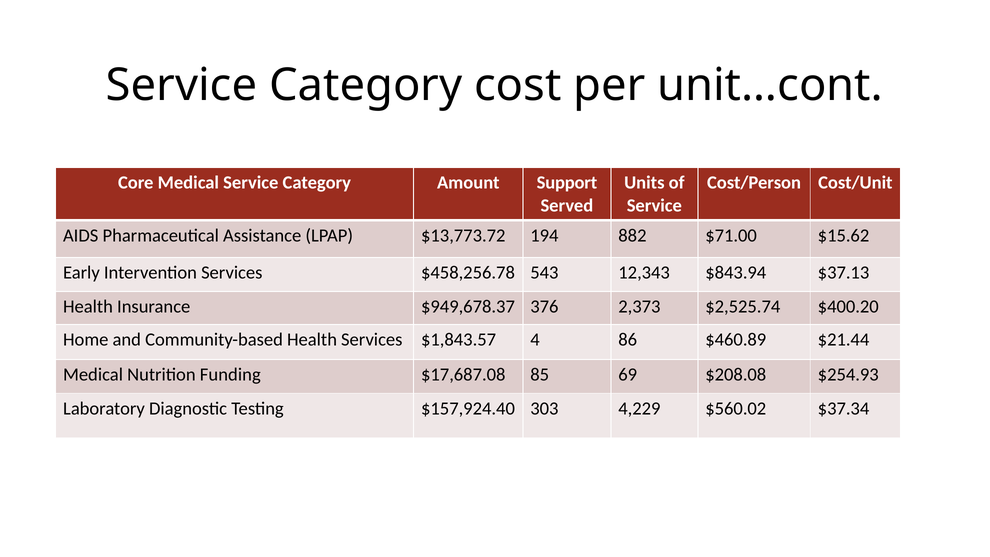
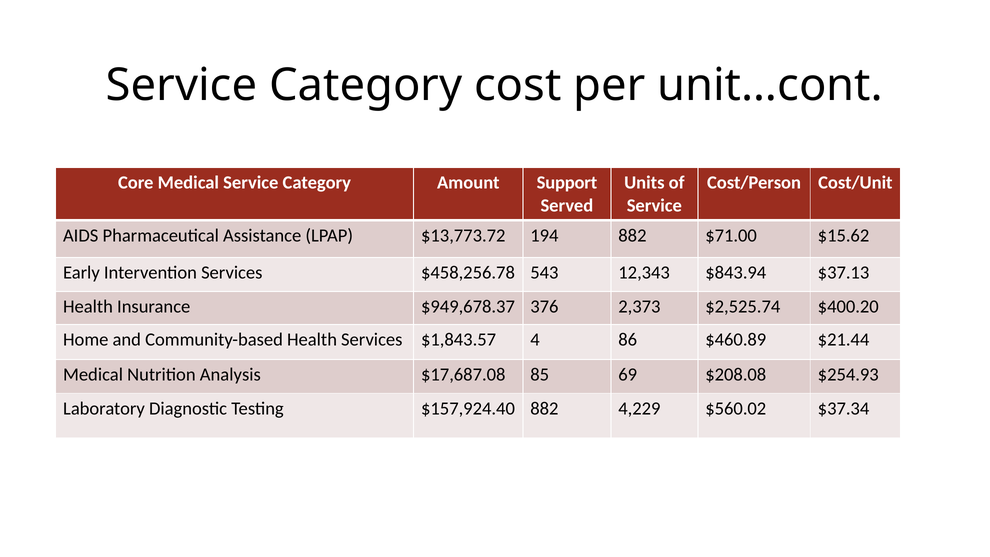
Funding: Funding -> Analysis
$157,924.40 303: 303 -> 882
